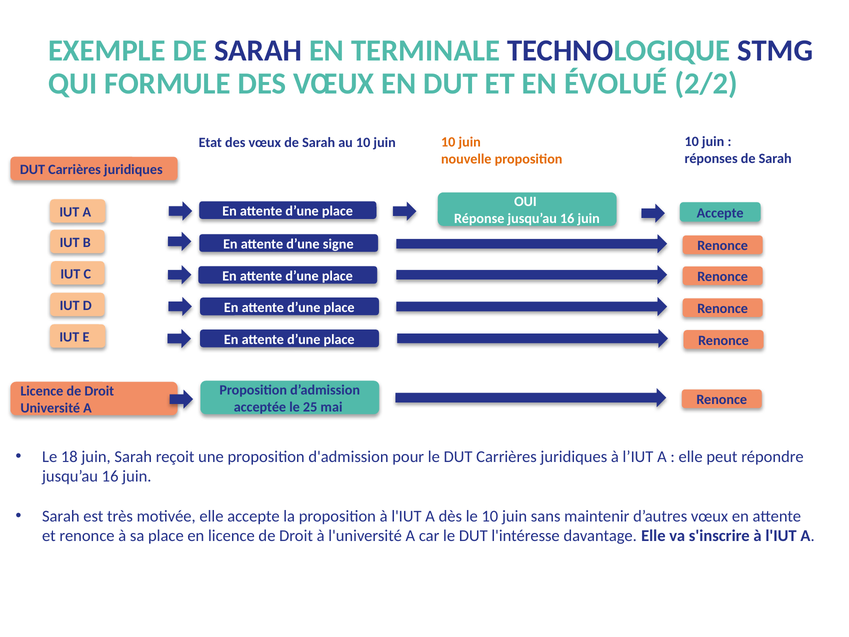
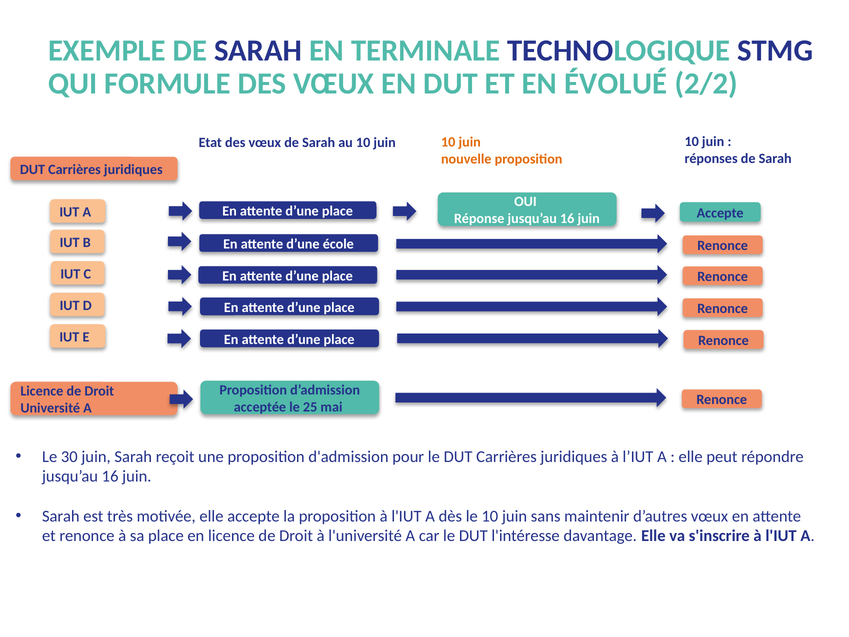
signe: signe -> école
18: 18 -> 30
